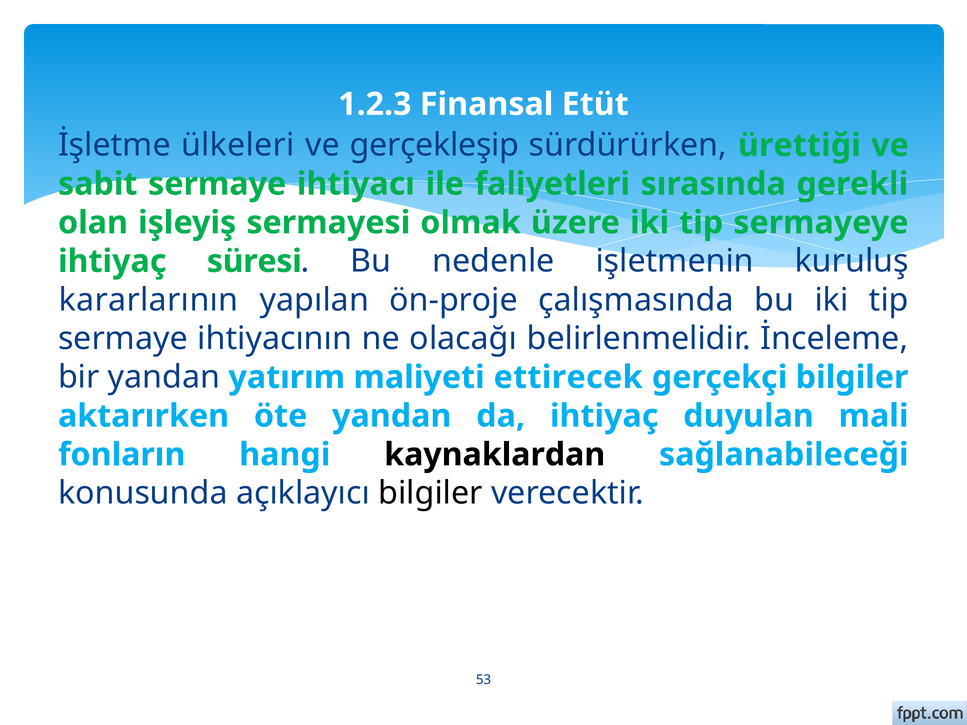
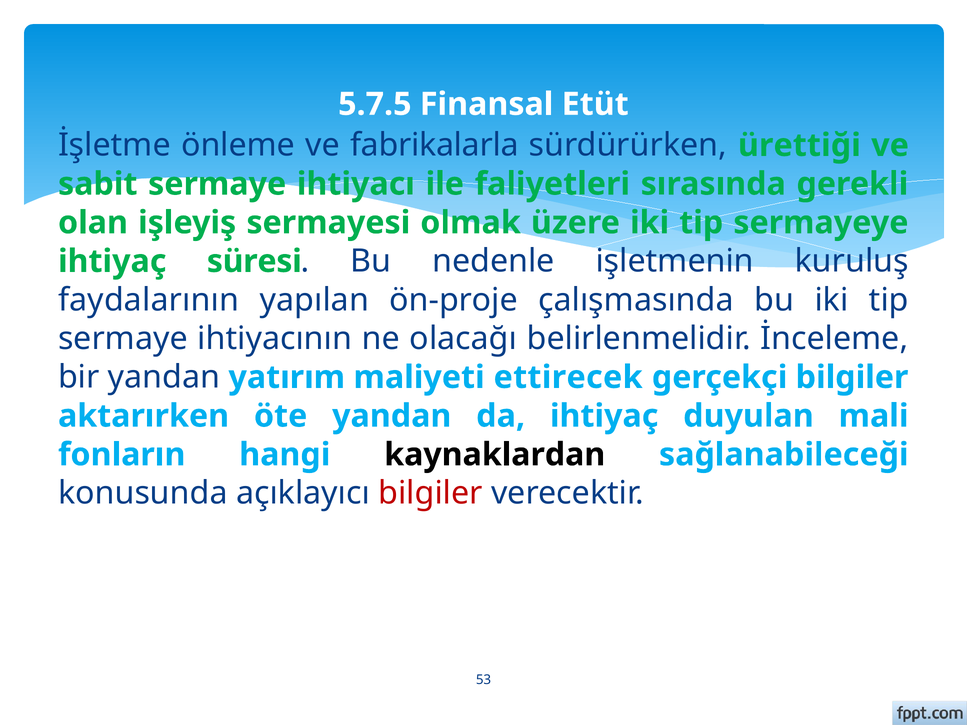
1.2.3: 1.2.3 -> 5.7.5
ülkeleri: ülkeleri -> önleme
gerçekleşip: gerçekleşip -> fabrikalarla
kararlarının: kararlarının -> faydalarının
bilgiler at (430, 493) colour: black -> red
